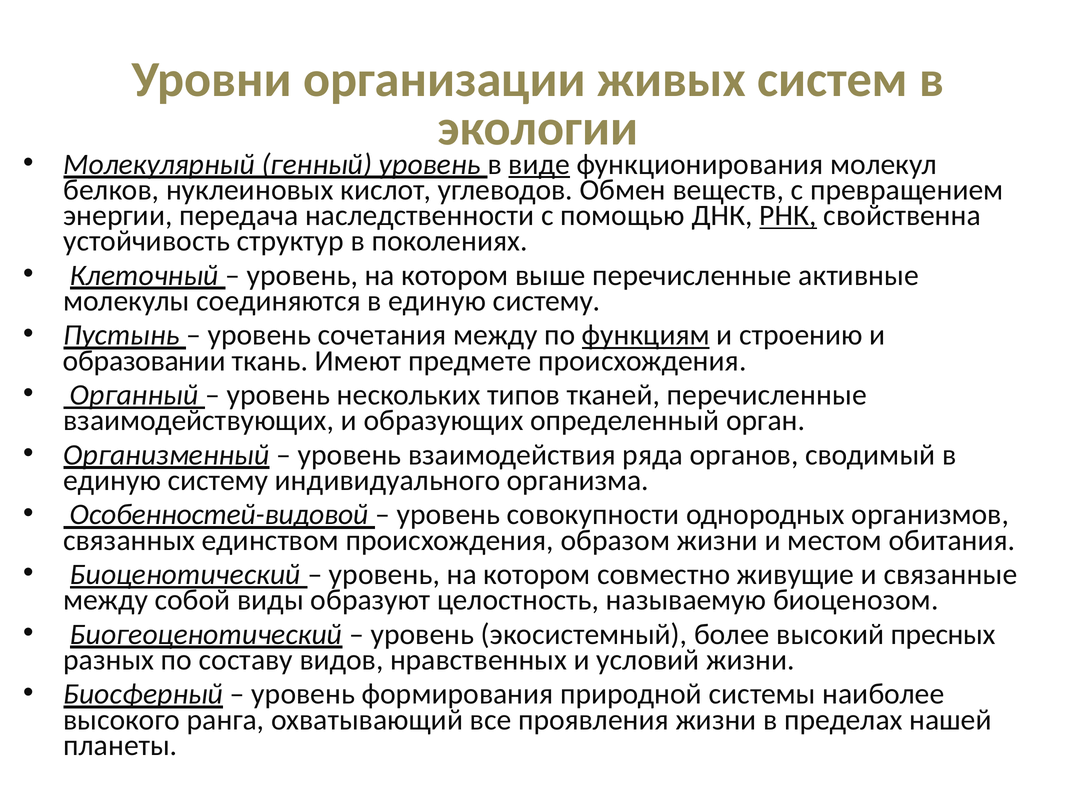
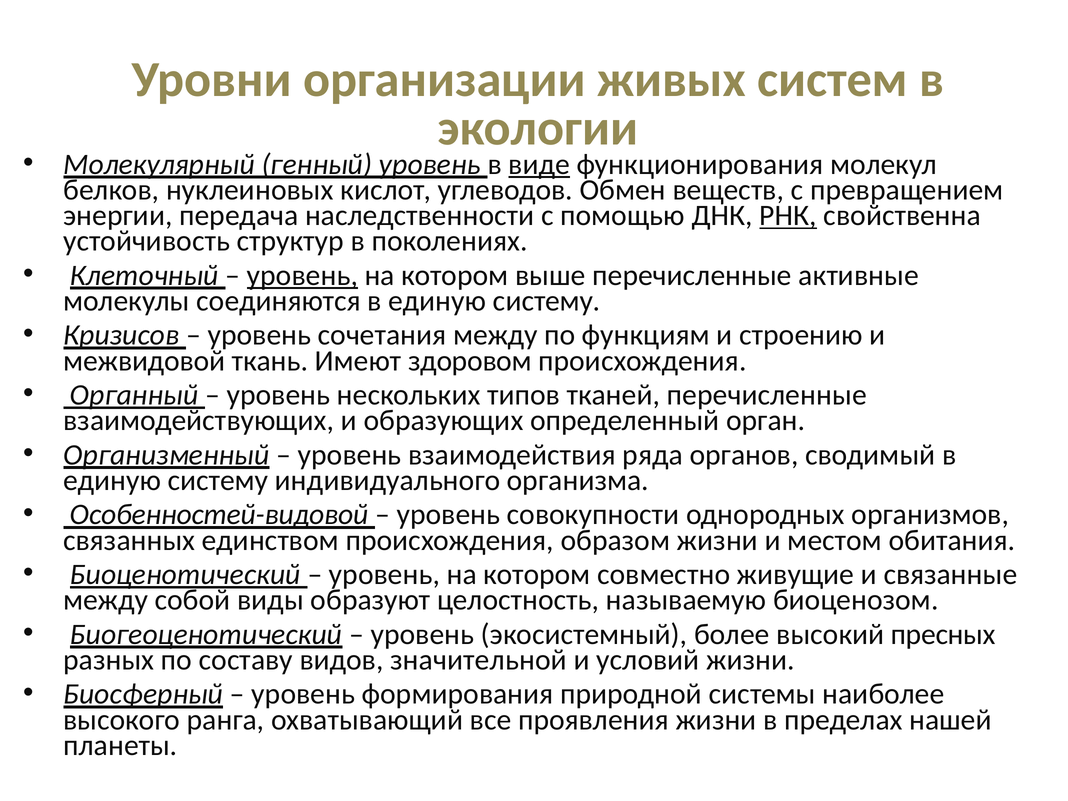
уровень at (302, 275) underline: none -> present
Пустынь: Пустынь -> Кризисов
функциям underline: present -> none
образовании: образовании -> межвидовой
предмете: предмете -> здоровом
нравственных: нравственных -> значительной
